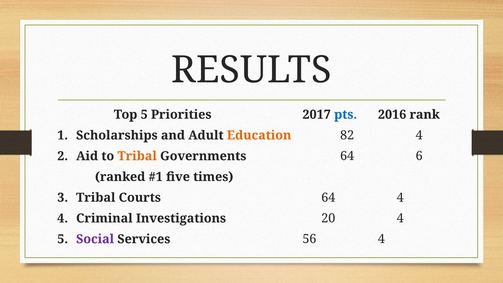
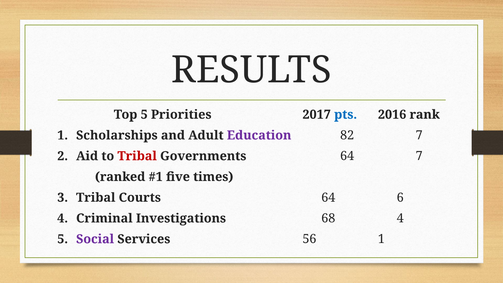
Education colour: orange -> purple
82 4: 4 -> 7
Tribal at (137, 156) colour: orange -> red
64 6: 6 -> 7
64 4: 4 -> 6
20: 20 -> 68
56 4: 4 -> 1
